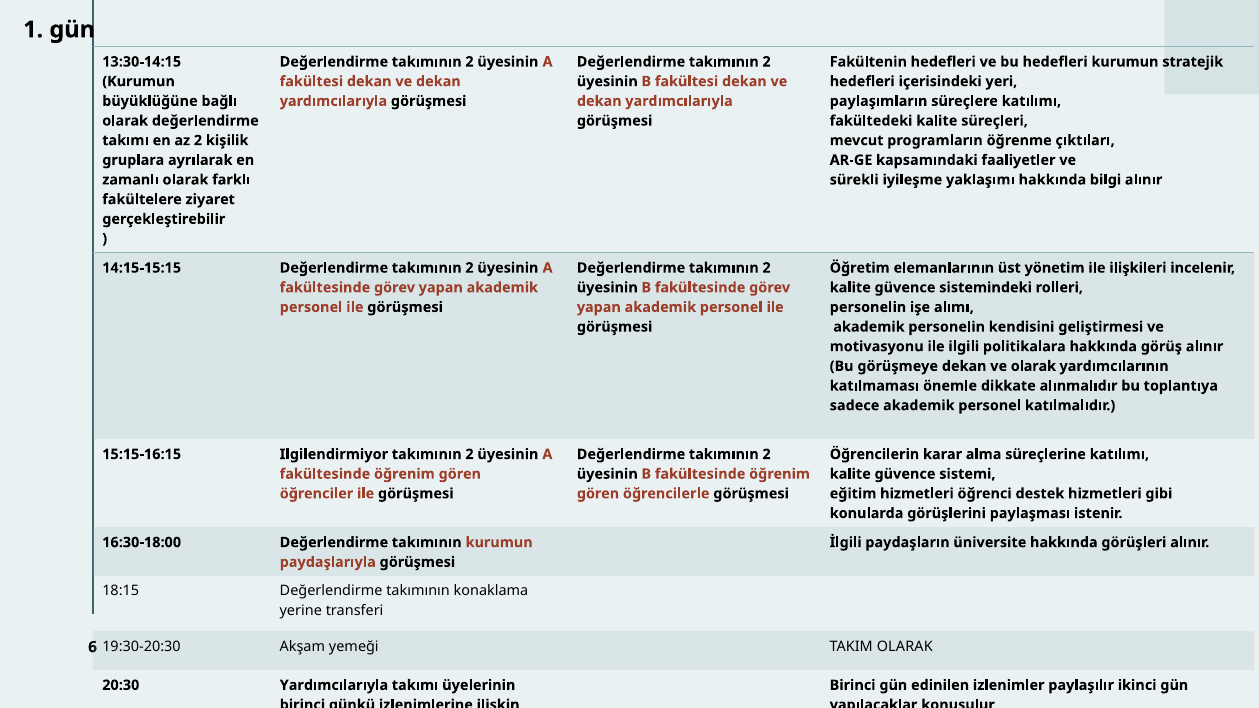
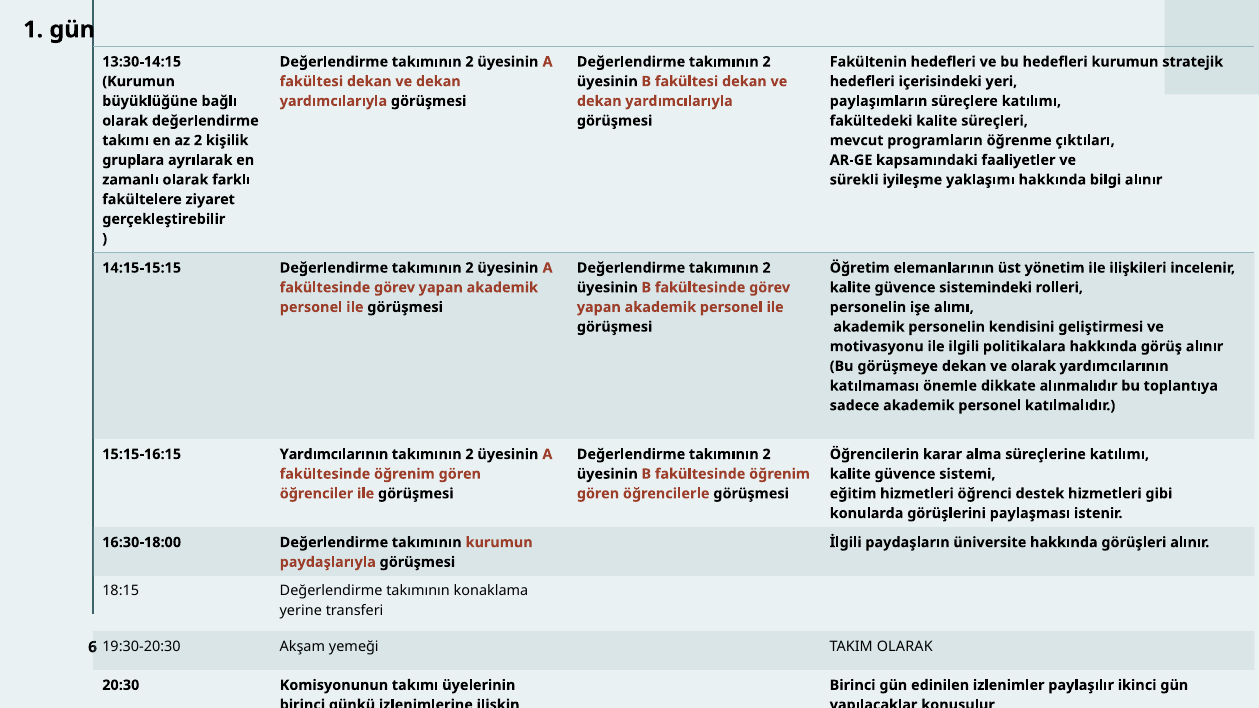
15:15-16:15 Ilgilendirmiyor: Ilgilendirmiyor -> Yardımcılarının
20:30 Yardımcılarıyla: Yardımcılarıyla -> Komisyonunun
